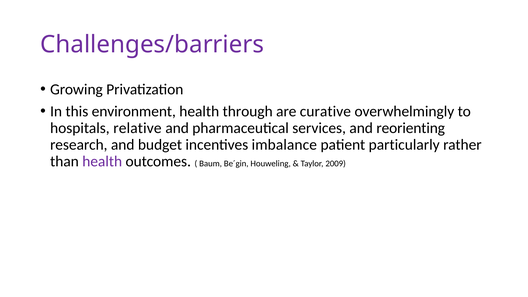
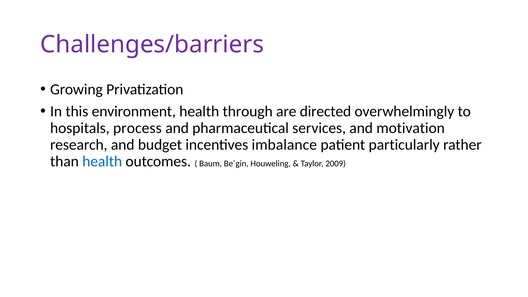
curative: curative -> directed
relative: relative -> process
reorienting: reorienting -> motivation
health at (102, 161) colour: purple -> blue
